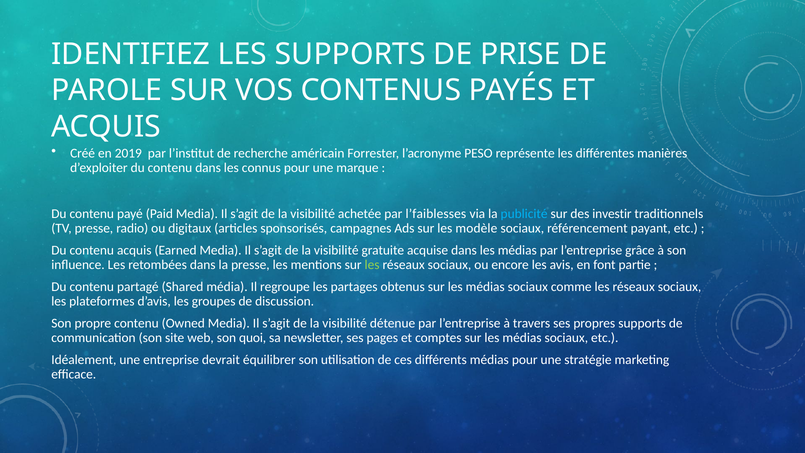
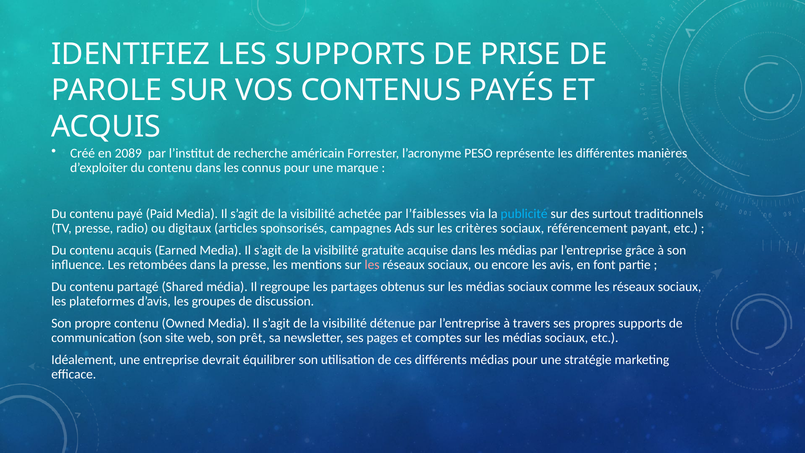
2019: 2019 -> 2089
investir: investir -> surtout
modèle: modèle -> critères
les at (372, 264) colour: light green -> pink
quoi: quoi -> prêt
